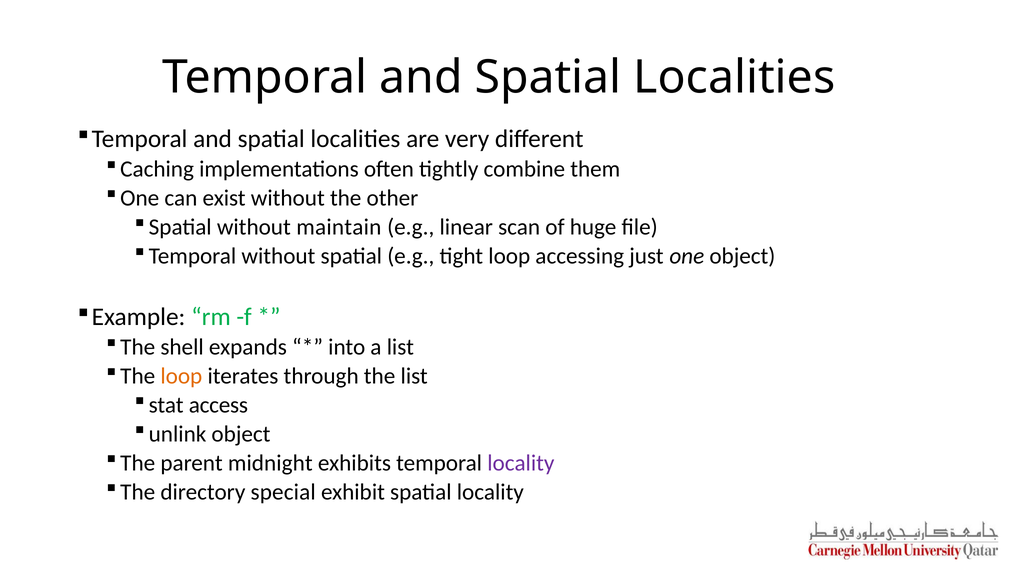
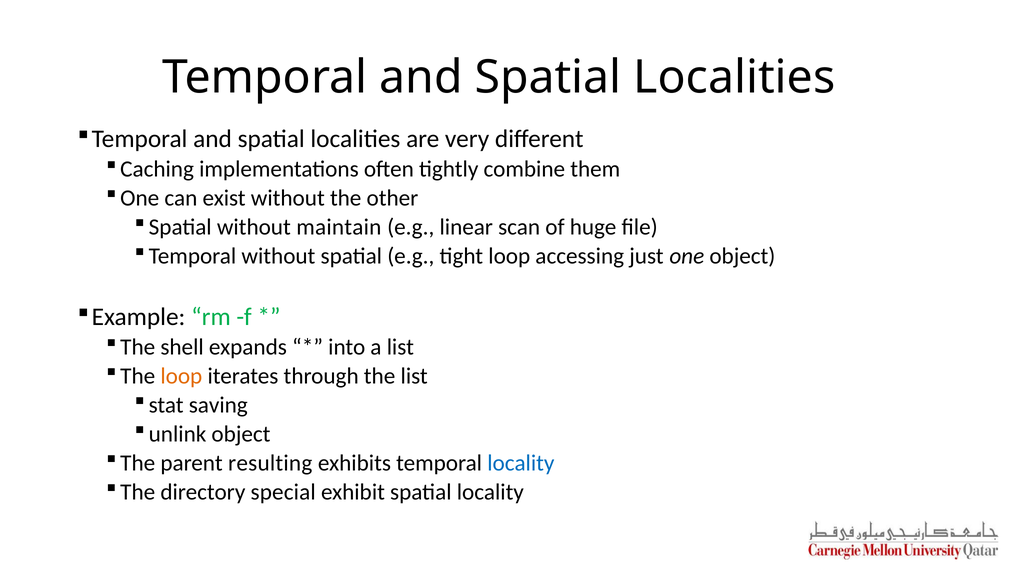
access: access -> saving
midnight: midnight -> resulting
locality at (521, 463) colour: purple -> blue
